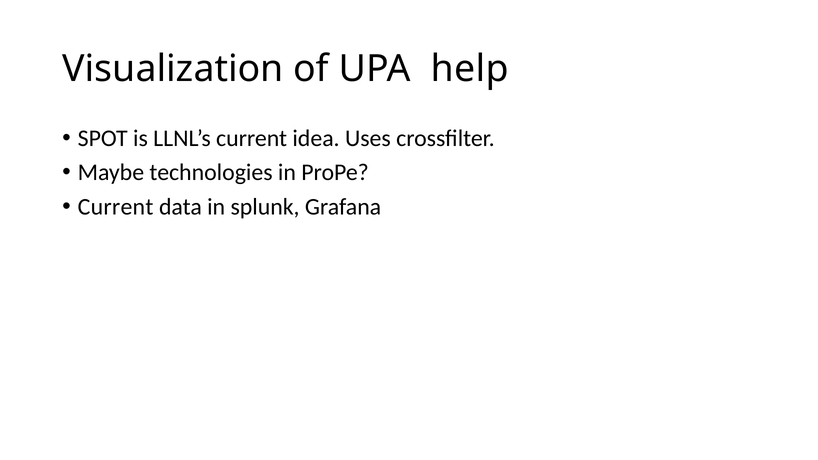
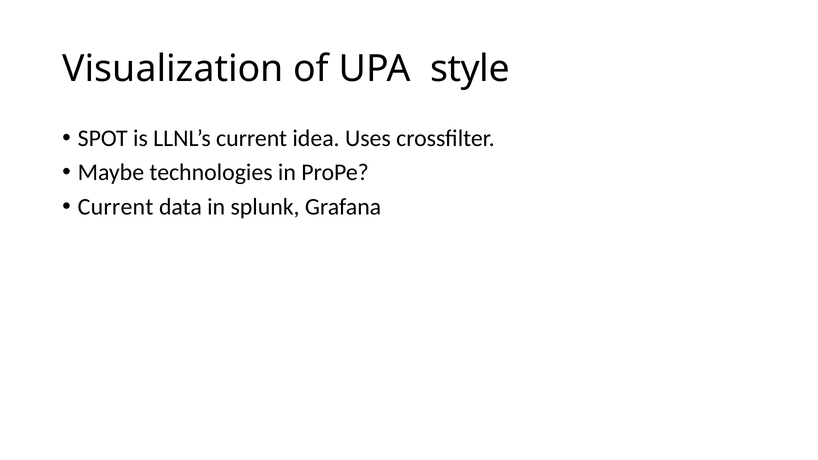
help: help -> style
